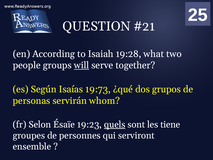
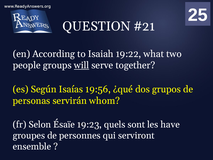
19:28: 19:28 -> 19:22
19:73: 19:73 -> 19:56
quels underline: present -> none
tiene: tiene -> have
